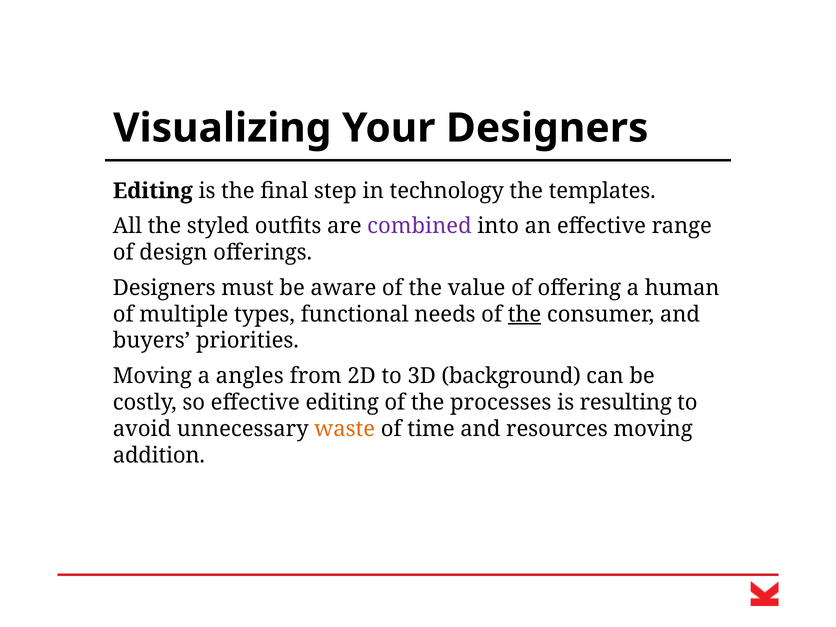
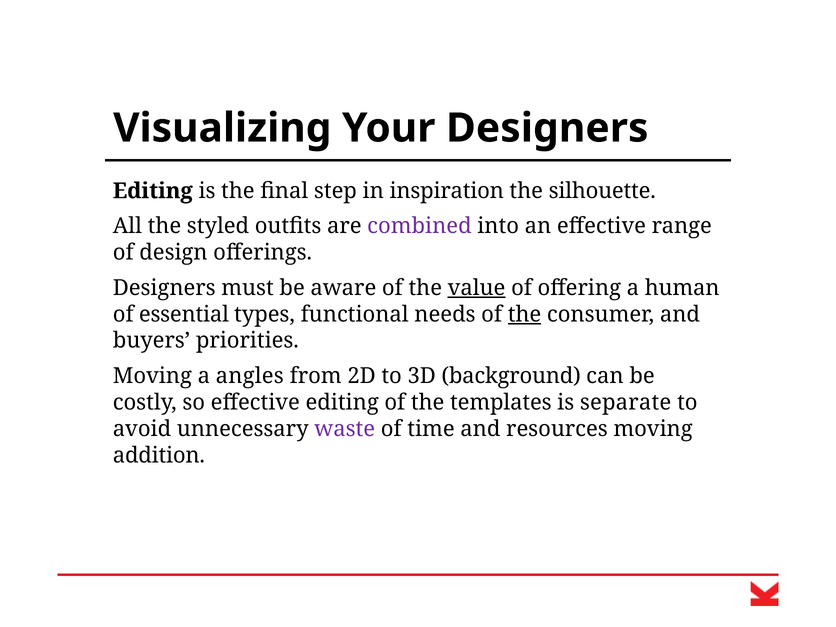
technology: technology -> inspiration
templates: templates -> silhouette
value underline: none -> present
multiple: multiple -> essential
processes: processes -> templates
resulting: resulting -> separate
waste colour: orange -> purple
